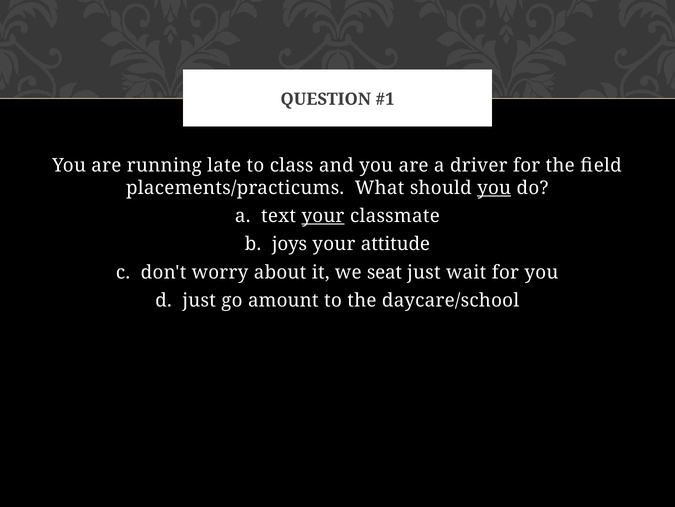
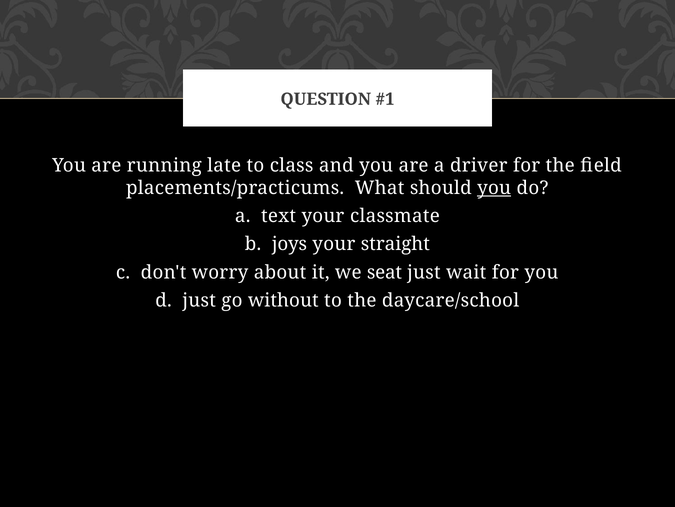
your at (323, 216) underline: present -> none
attitude: attitude -> straight
amount: amount -> without
